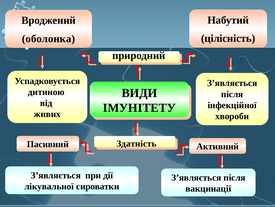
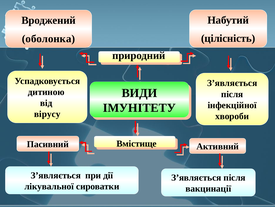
живих: живих -> вірусу
Здатність: Здатність -> Вмістище
